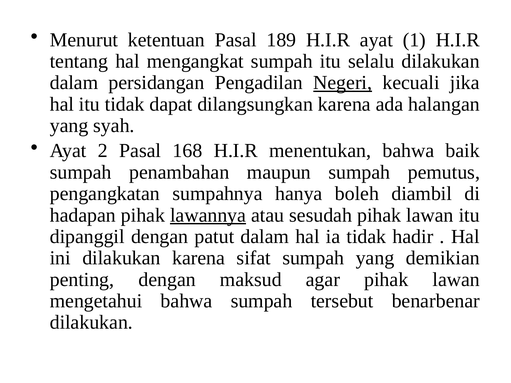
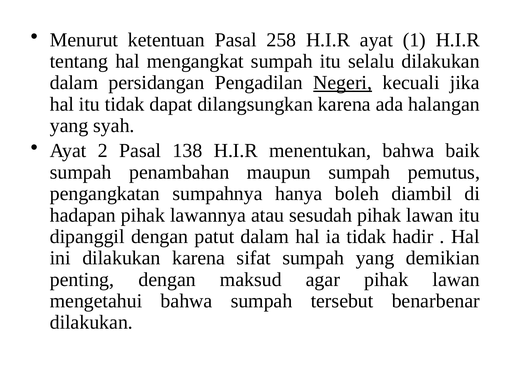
189: 189 -> 258
168: 168 -> 138
lawannya underline: present -> none
